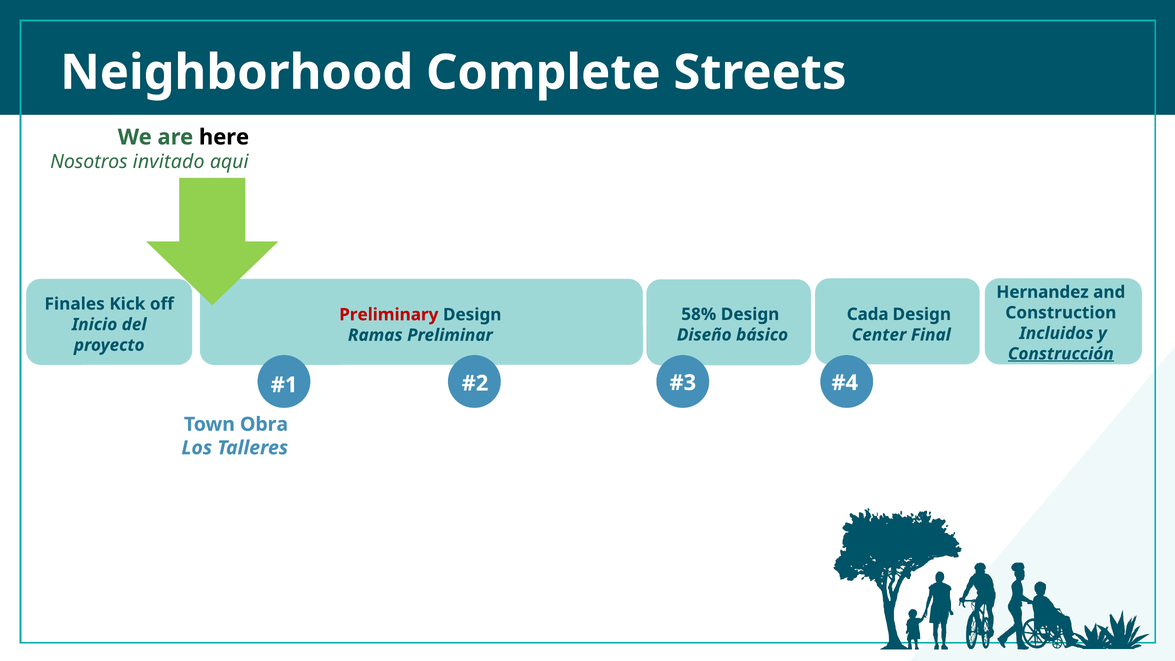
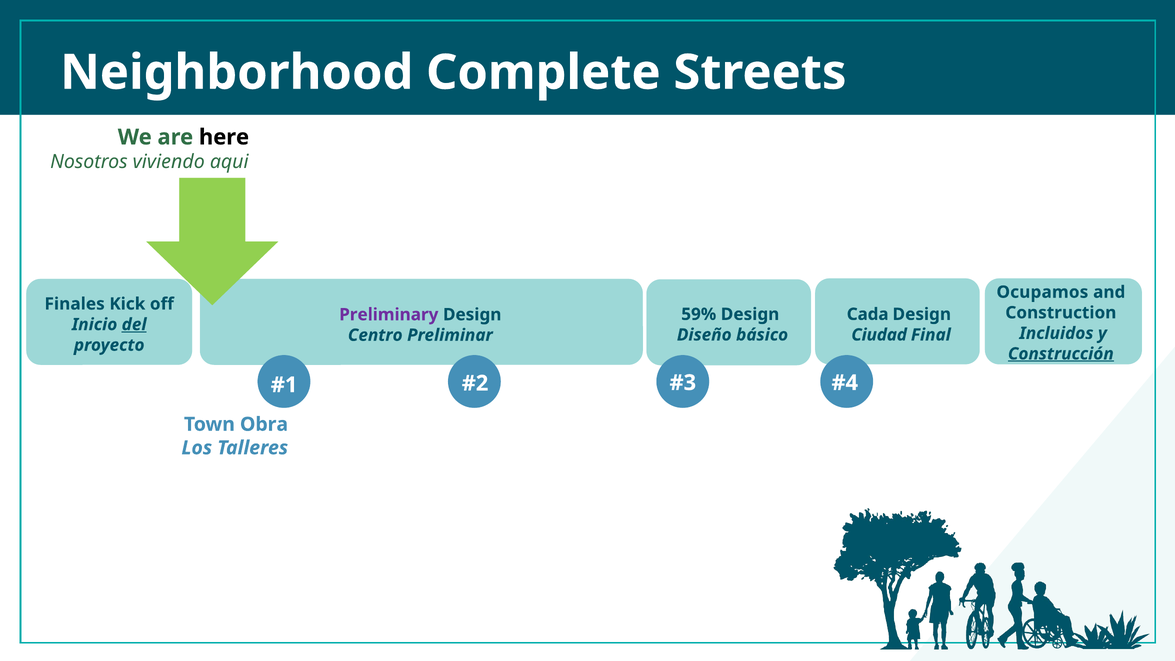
invitado: invitado -> viviendo
Hernandez: Hernandez -> Ocupamos
58%: 58% -> 59%
Preliminary colour: red -> purple
del underline: none -> present
Center: Center -> Ciudad
Ramas: Ramas -> Centro
